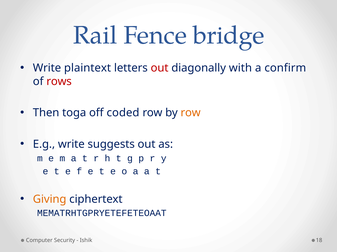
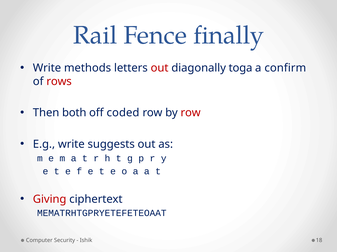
bridge: bridge -> finally
plaintext: plaintext -> methods
with: with -> toga
toga: toga -> both
row at (191, 113) colour: orange -> red
Giving colour: orange -> red
